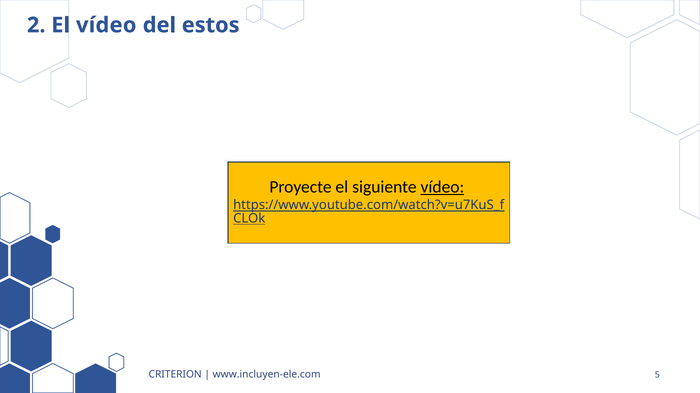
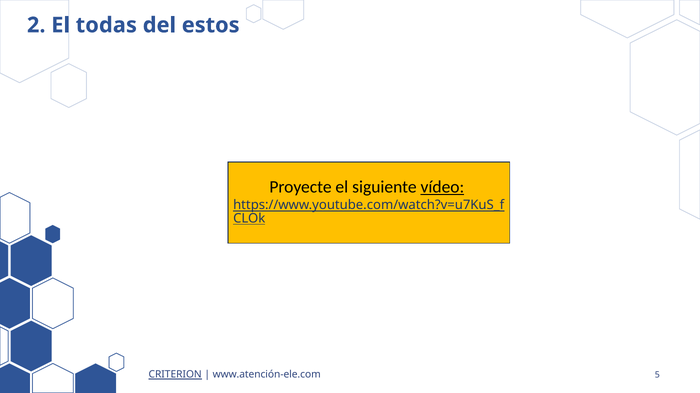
El vídeo: vídeo -> todas
CRITERION underline: none -> present
www.incluyen-ele.com: www.incluyen-ele.com -> www.atención-ele.com
